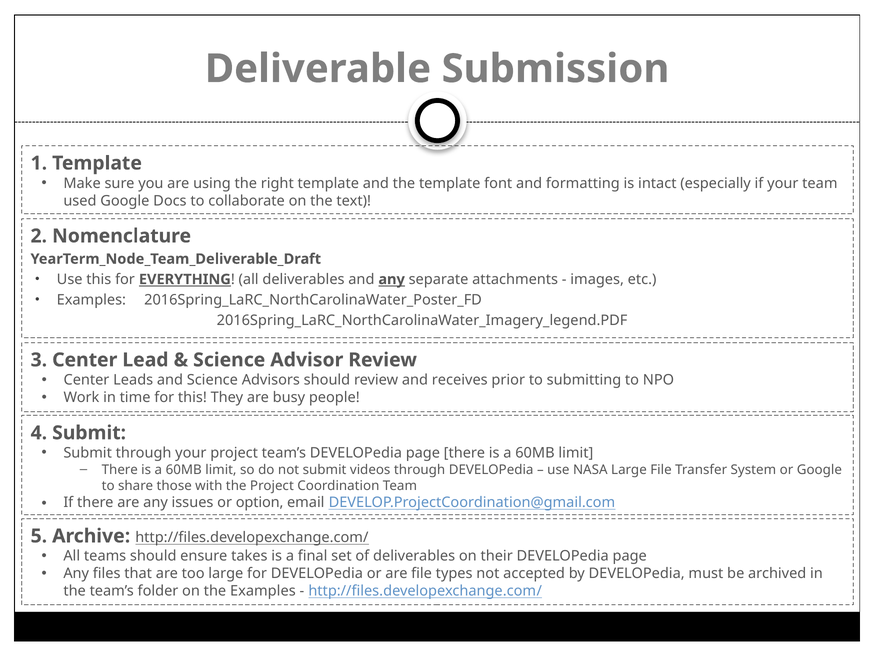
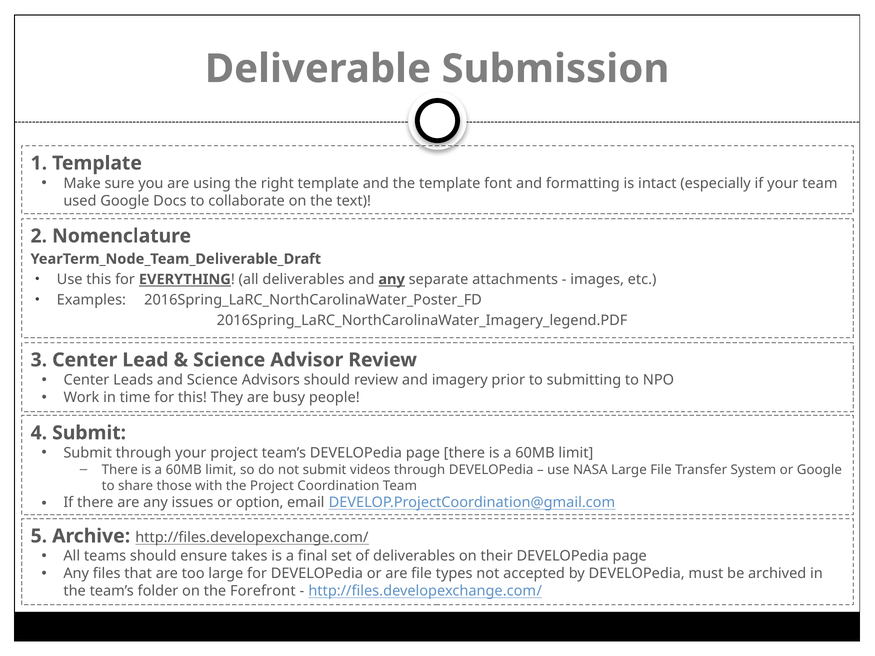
receives: receives -> imagery
the Examples: Examples -> Forefront
